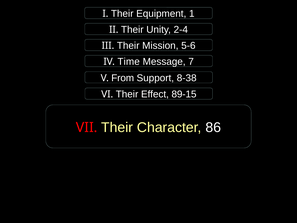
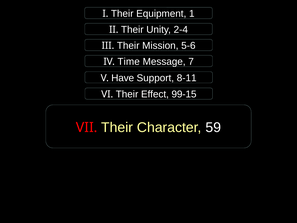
From: From -> Have
8-38: 8-38 -> 8-11
89-15: 89-15 -> 99-15
86: 86 -> 59
